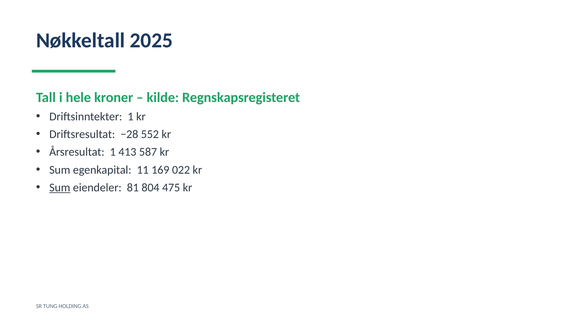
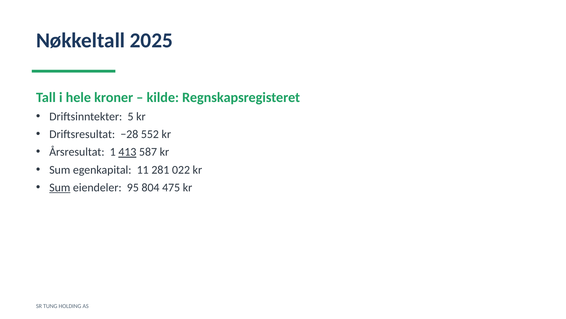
Driftsinntekter 1: 1 -> 5
413 underline: none -> present
169: 169 -> 281
81: 81 -> 95
